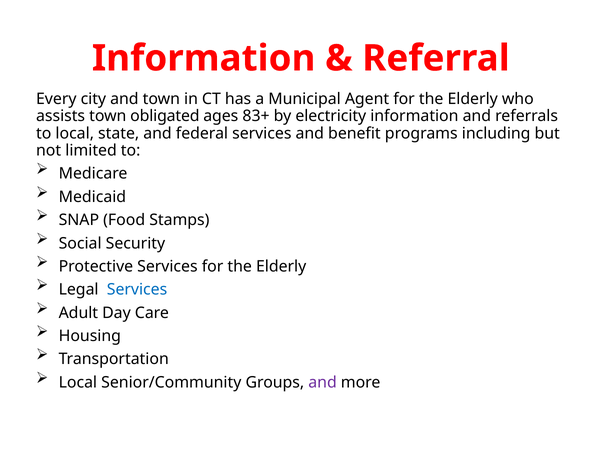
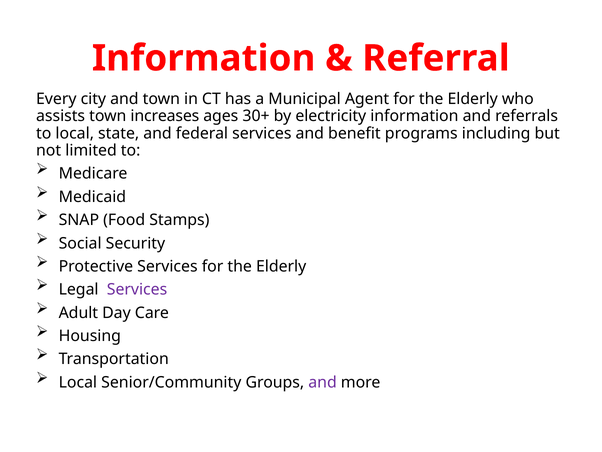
obligated: obligated -> increases
83+: 83+ -> 30+
Services at (137, 289) colour: blue -> purple
